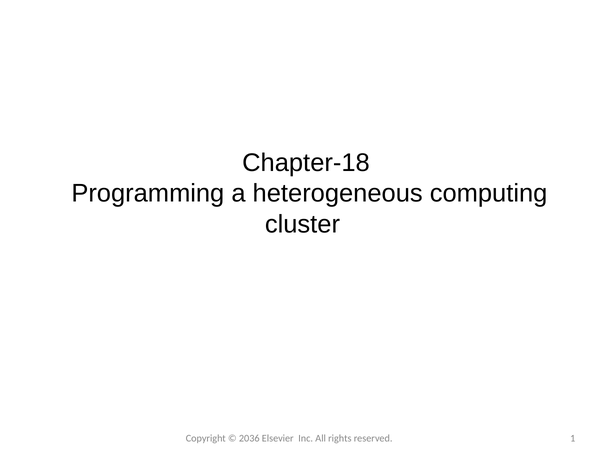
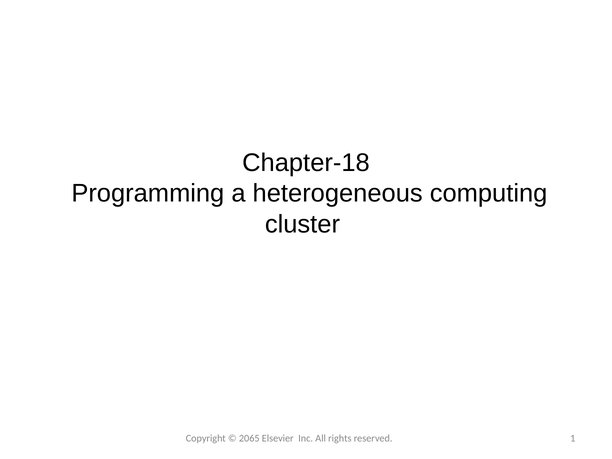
2036: 2036 -> 2065
